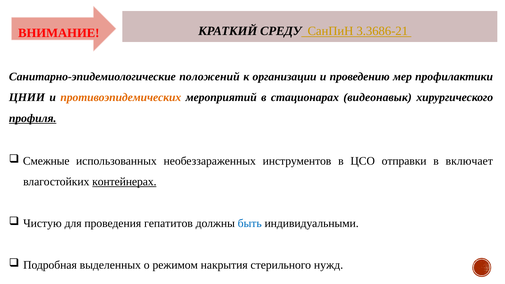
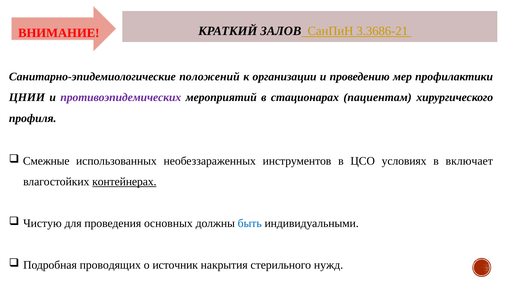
СРЕДУ: СРЕДУ -> ЗАЛОВ
противоэпидемических colour: orange -> purple
видеонавык: видеонавык -> пациентам
профиля underline: present -> none
отправки: отправки -> условиях
гепатитов: гепатитов -> основных
выделенных: выделенных -> проводящих
режимом: режимом -> источник
